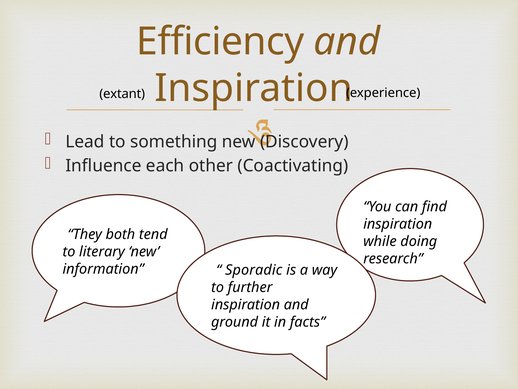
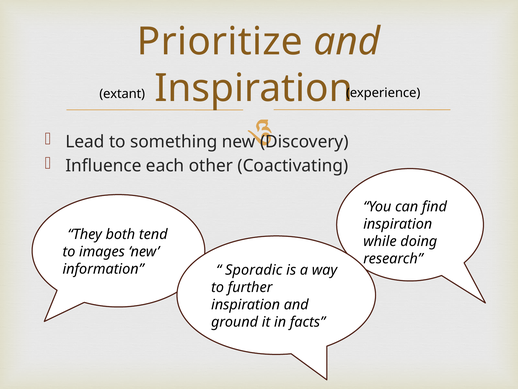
Efficiency: Efficiency -> Prioritize
literary: literary -> images
